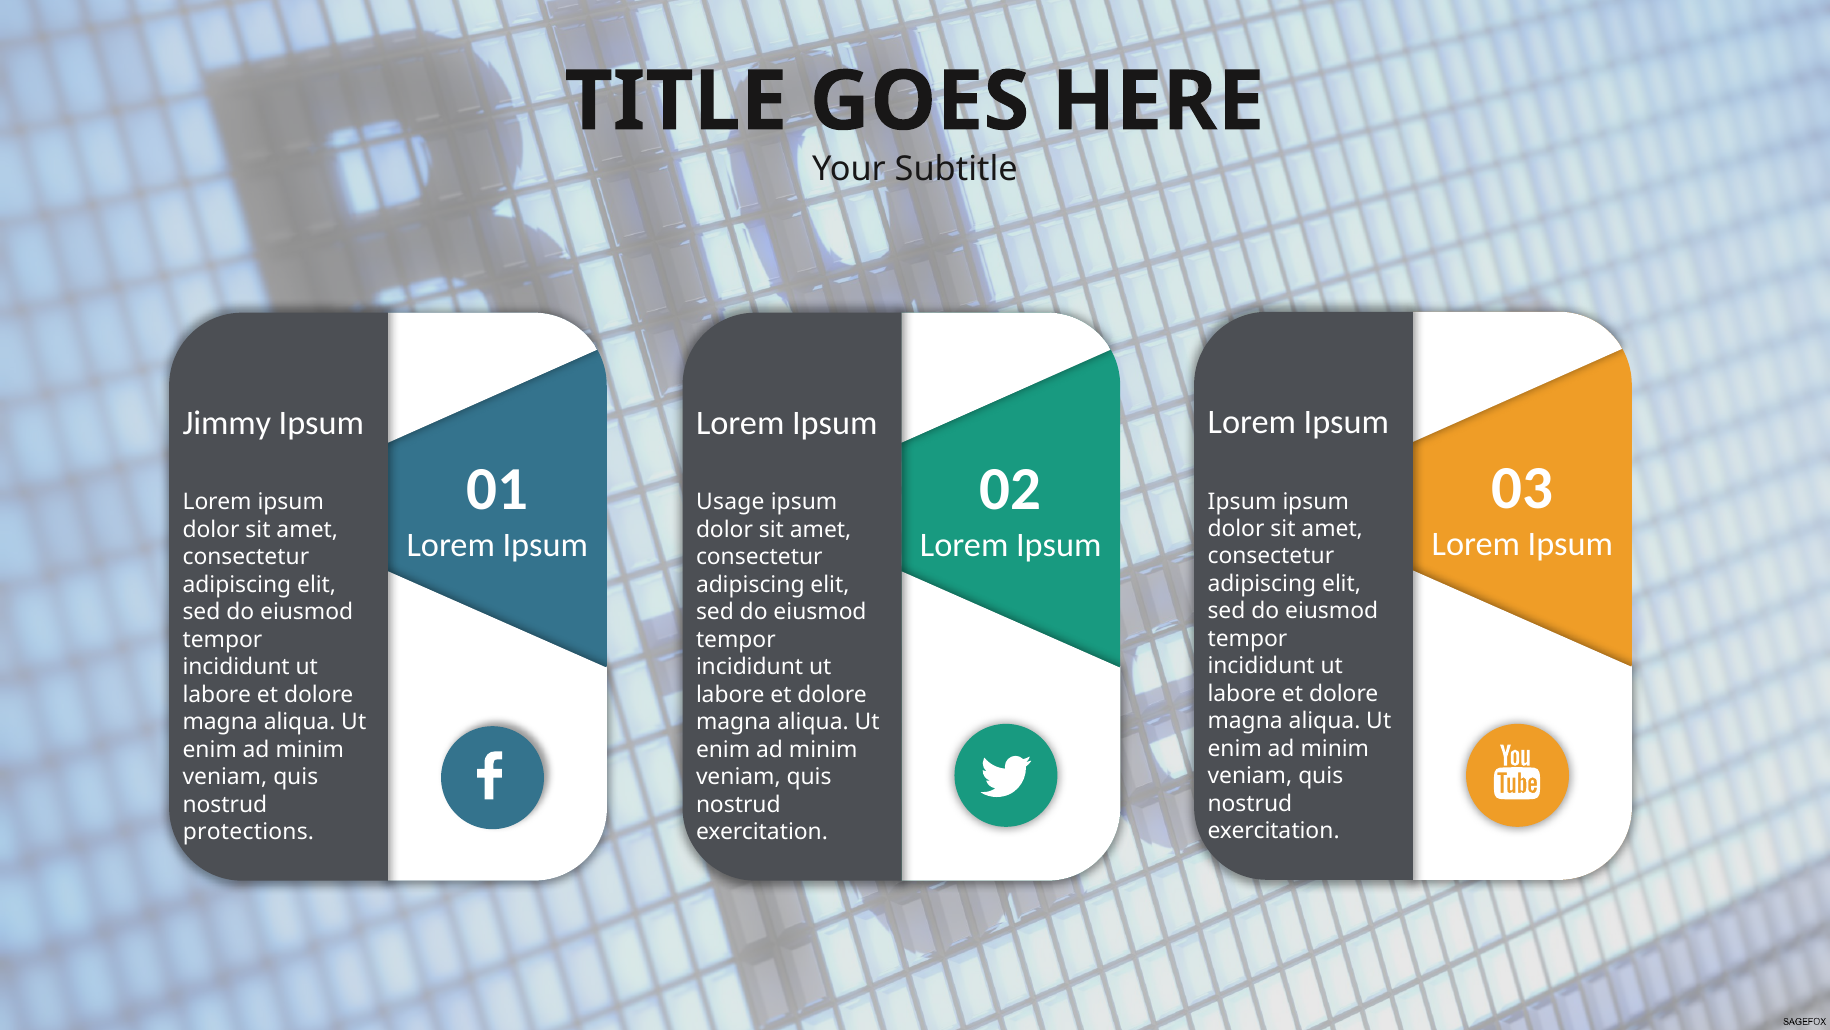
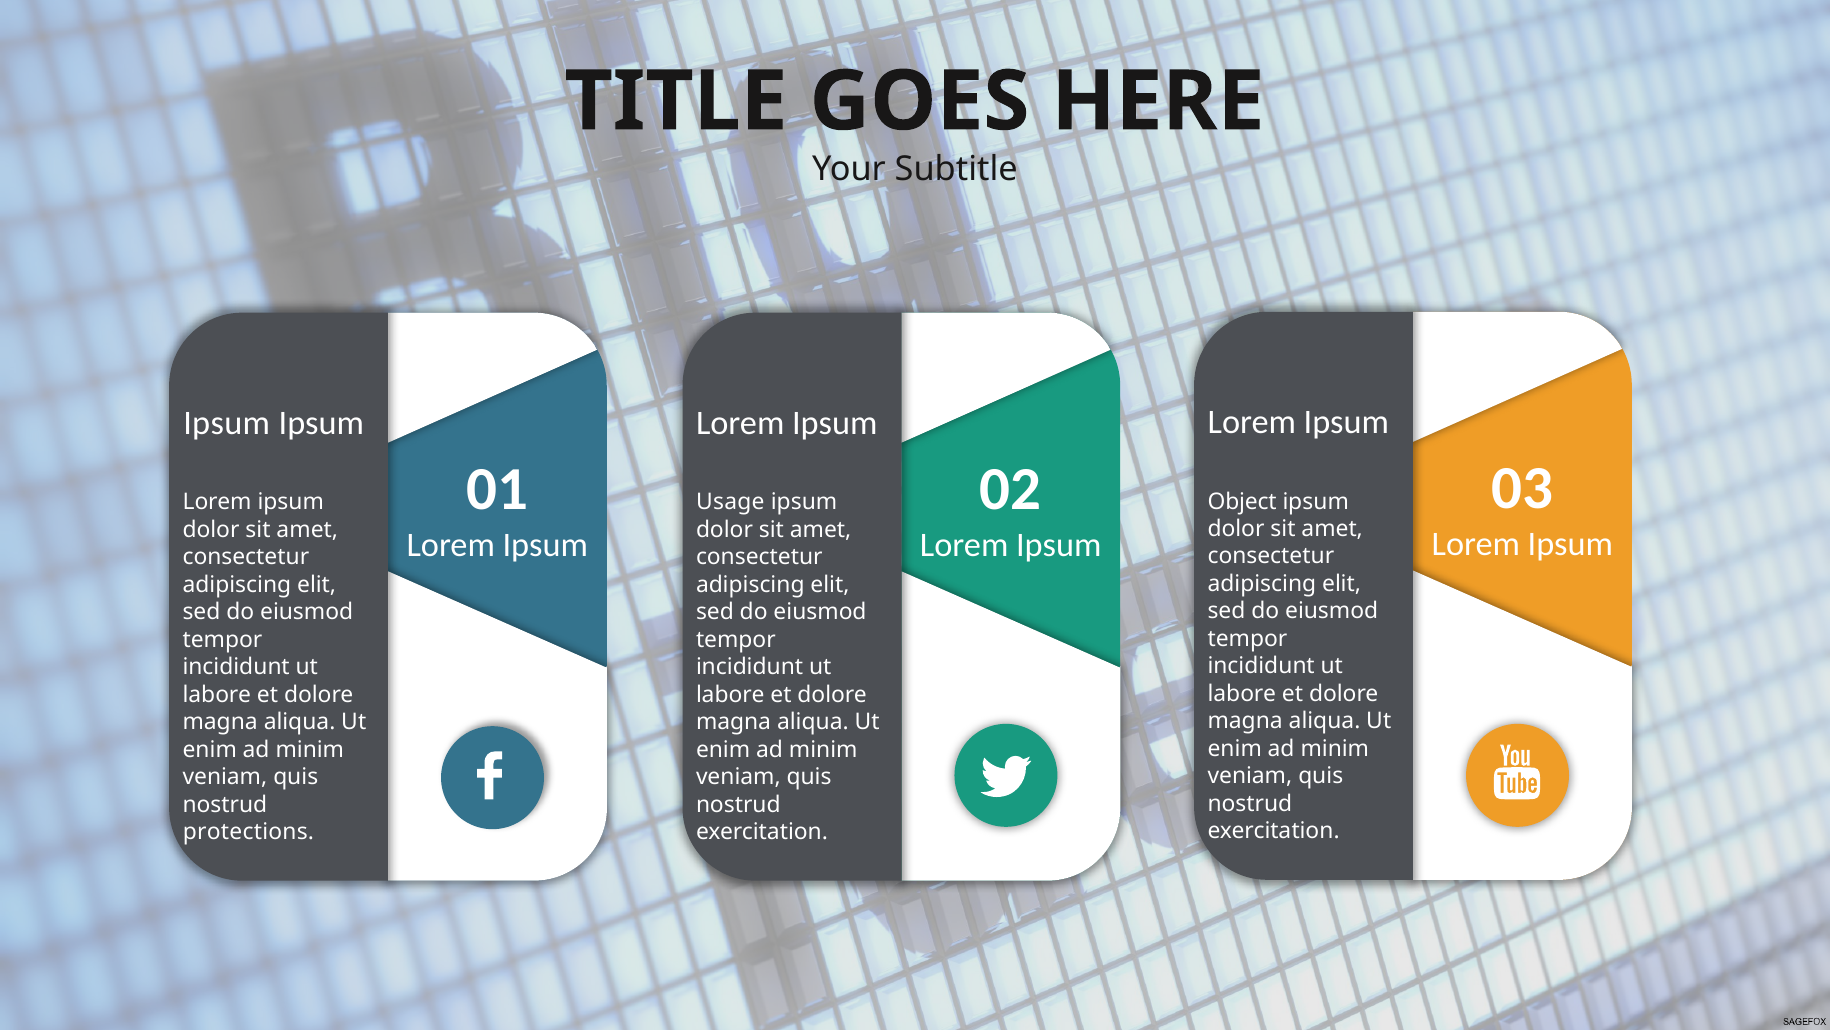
Jimmy at (227, 423): Jimmy -> Ipsum
Ipsum at (1242, 501): Ipsum -> Object
